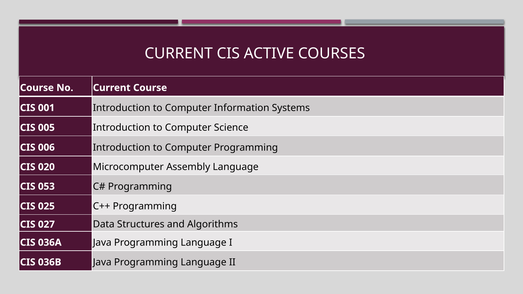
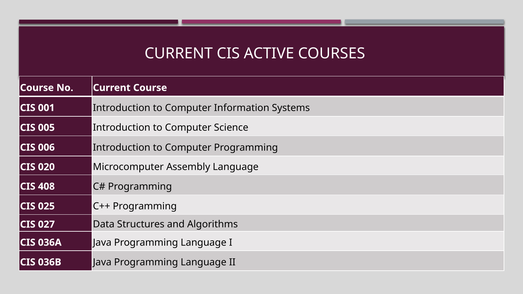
053: 053 -> 408
